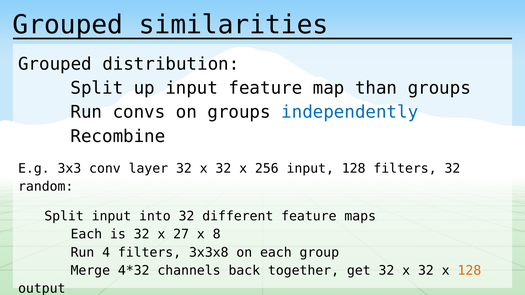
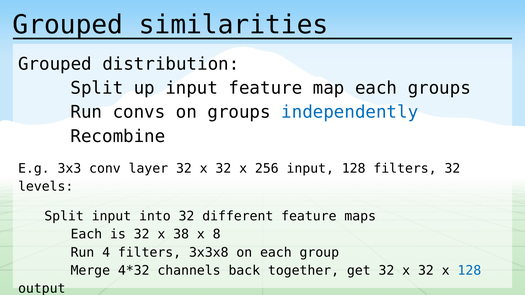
map than: than -> each
random: random -> levels
27: 27 -> 38
128 at (469, 271) colour: orange -> blue
